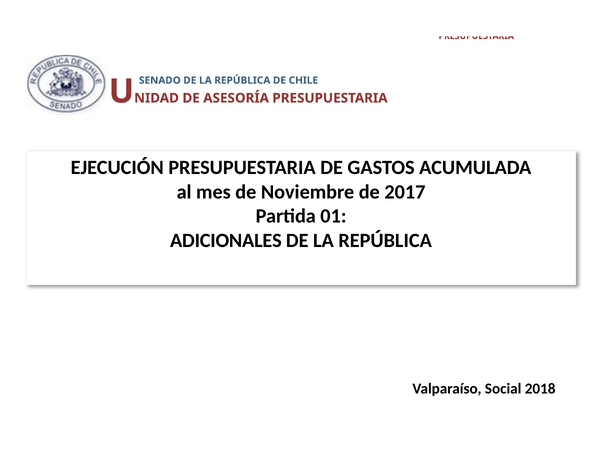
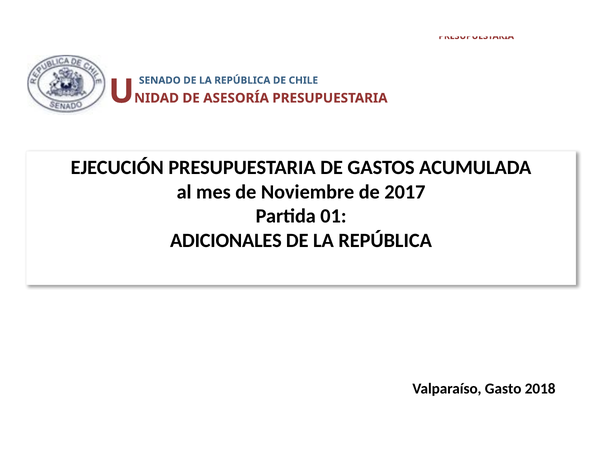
Social: Social -> Gasto
